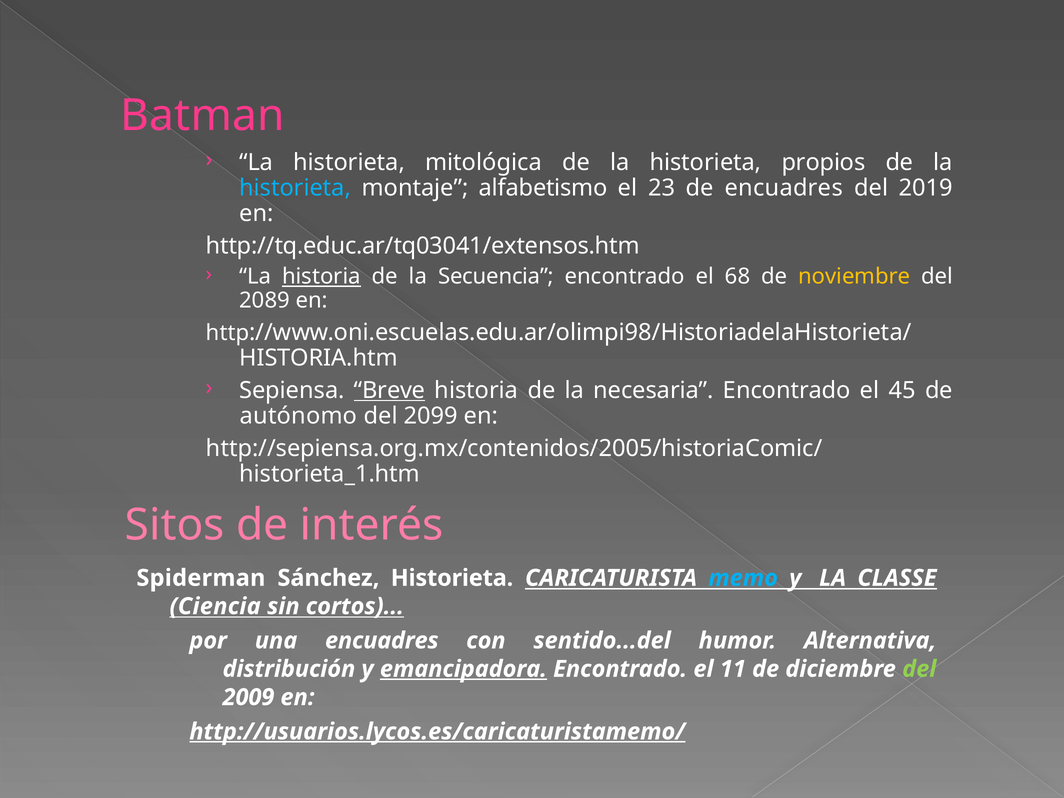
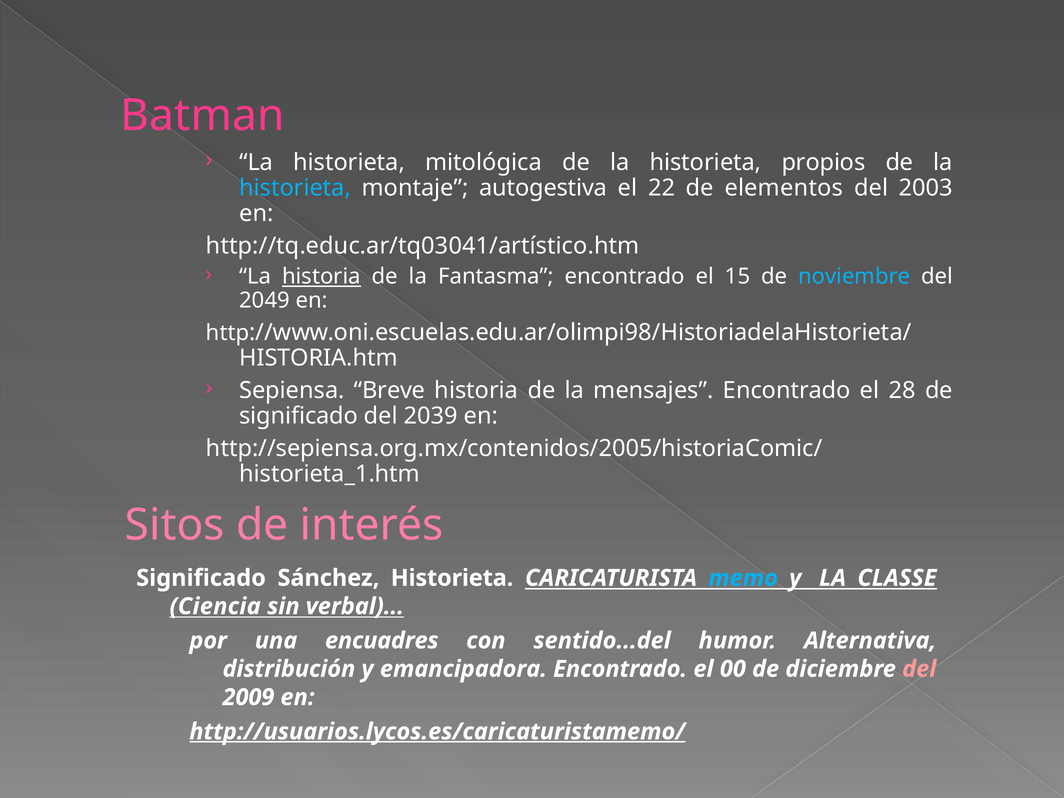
alfabetismo: alfabetismo -> autogestiva
23: 23 -> 22
de encuadres: encuadres -> elementos
2019: 2019 -> 2003
http://tq.educ.ar/tq03041/extensos.htm: http://tq.educ.ar/tq03041/extensos.htm -> http://tq.educ.ar/tq03041/artístico.htm
Secuencia: Secuencia -> Fantasma
68: 68 -> 15
noviembre colour: yellow -> light blue
2089: 2089 -> 2049
Breve underline: present -> none
necesaria: necesaria -> mensajes
45: 45 -> 28
autónomo at (298, 416): autónomo -> significado
2099: 2099 -> 2039
Spiderman at (201, 578): Spiderman -> Significado
cortos: cortos -> verbal
emancipadora underline: present -> none
11: 11 -> 00
del at (919, 669) colour: light green -> pink
